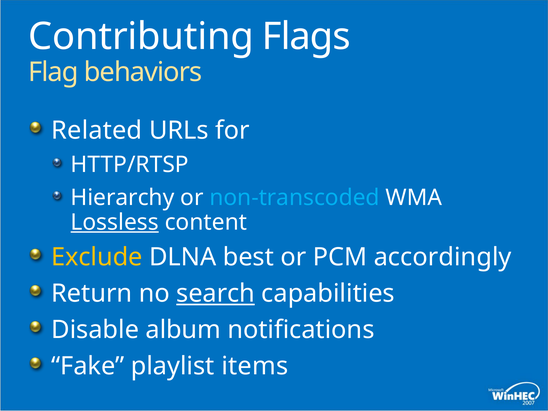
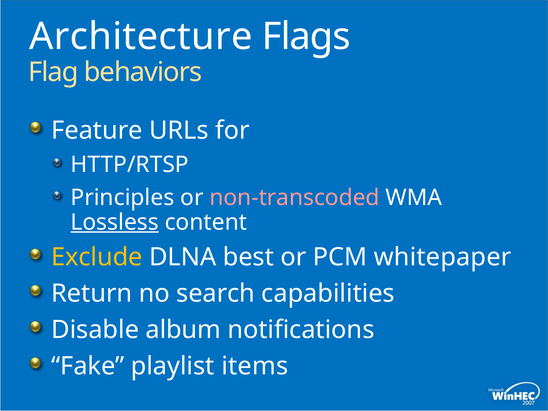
Contributing: Contributing -> Architecture
Related: Related -> Feature
Hierarchy: Hierarchy -> Principles
non-transcoded colour: light blue -> pink
accordingly: accordingly -> whitepaper
search underline: present -> none
